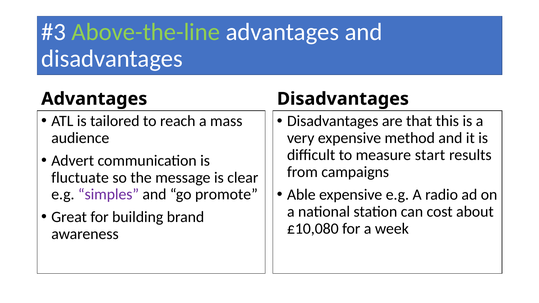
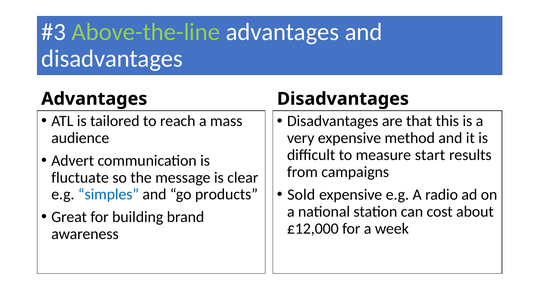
Able: Able -> Sold
simples colour: purple -> blue
promote: promote -> products
£10,080: £10,080 -> £12,000
